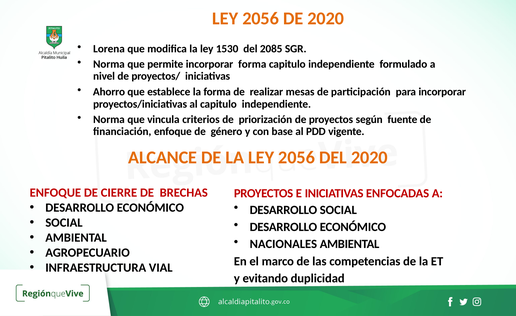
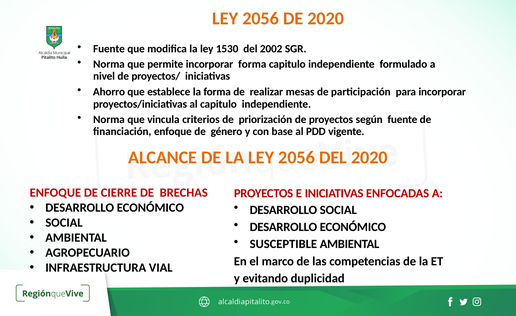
Lorena at (109, 49): Lorena -> Fuente
2085: 2085 -> 2002
NACIONALES: NACIONALES -> SUSCEPTIBLE
